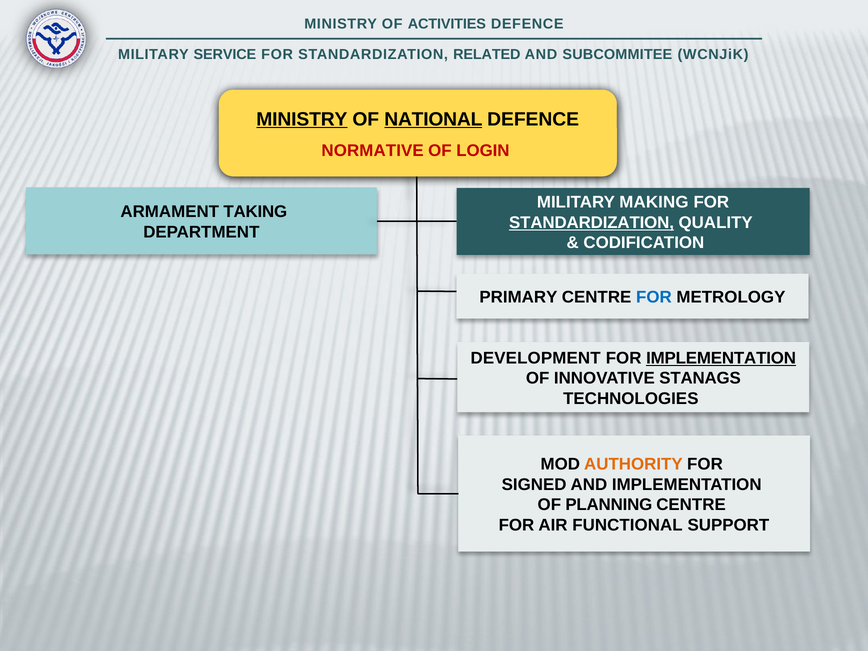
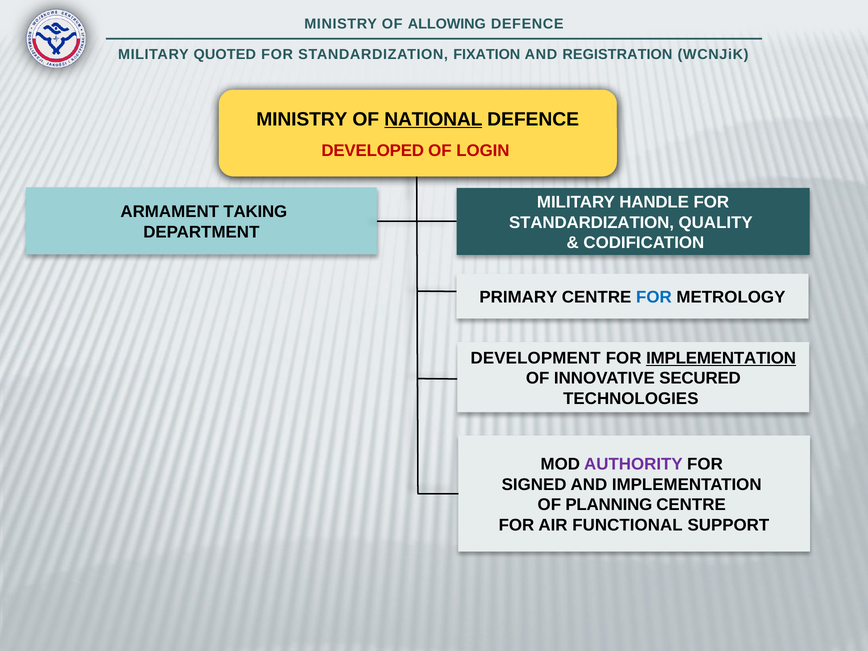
ACTIVITIES: ACTIVITIES -> ALLOWING
SERVICE: SERVICE -> QUOTED
RELATED: RELATED -> FIXATION
SUBCOMMITEE: SUBCOMMITEE -> REGISTRATION
MINISTRY at (302, 119) underline: present -> none
NORMATIVE: NORMATIVE -> DEVELOPED
MAKING: MAKING -> HANDLE
STANDARDIZATION at (592, 223) underline: present -> none
STANAGS: STANAGS -> SECURED
AUTHORITY colour: orange -> purple
